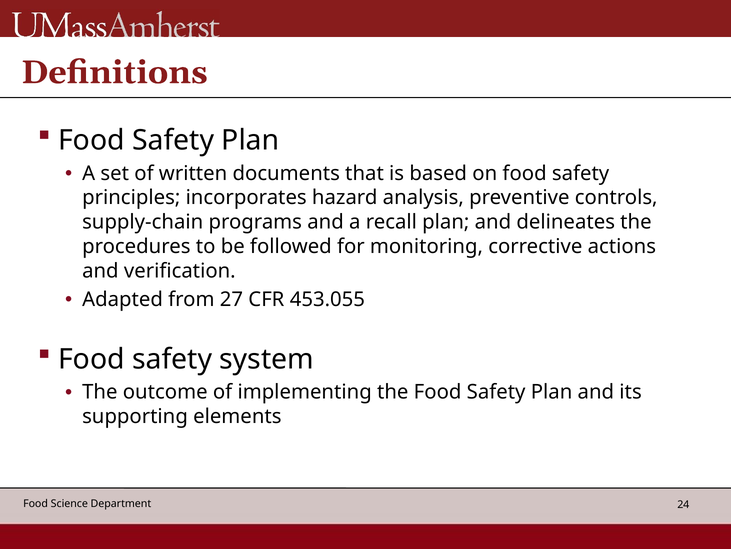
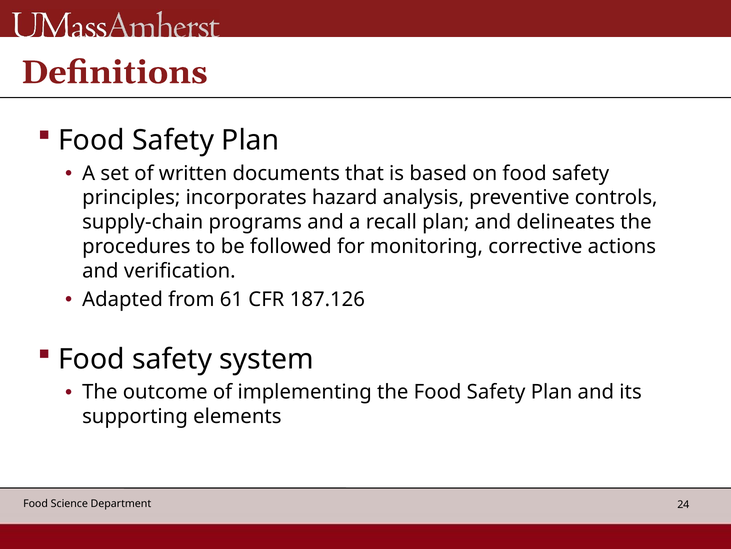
27: 27 -> 61
453.055: 453.055 -> 187.126
